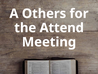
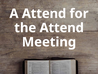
A Others: Others -> Attend
